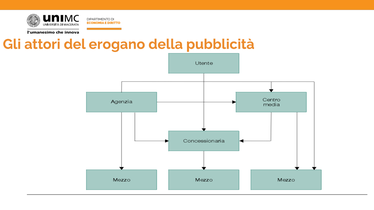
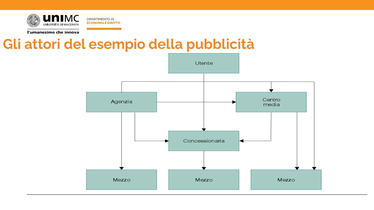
erogano: erogano -> esempio
